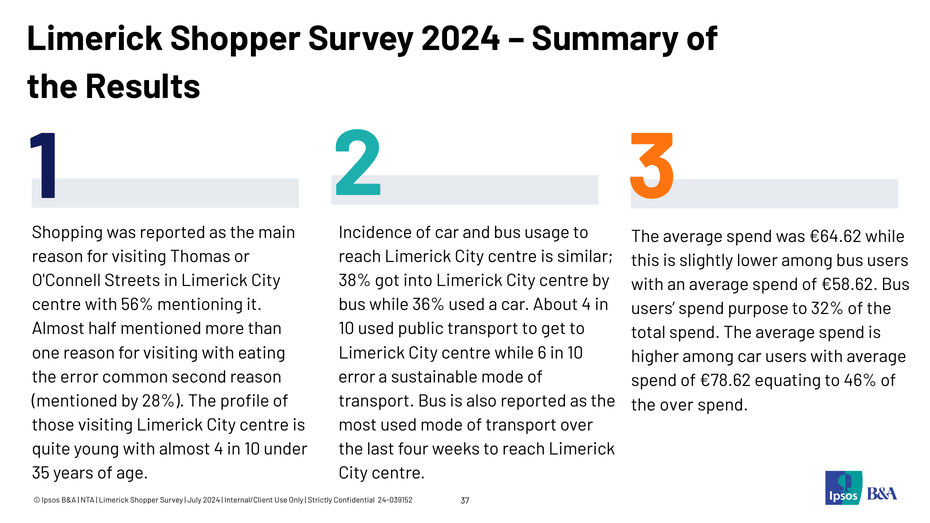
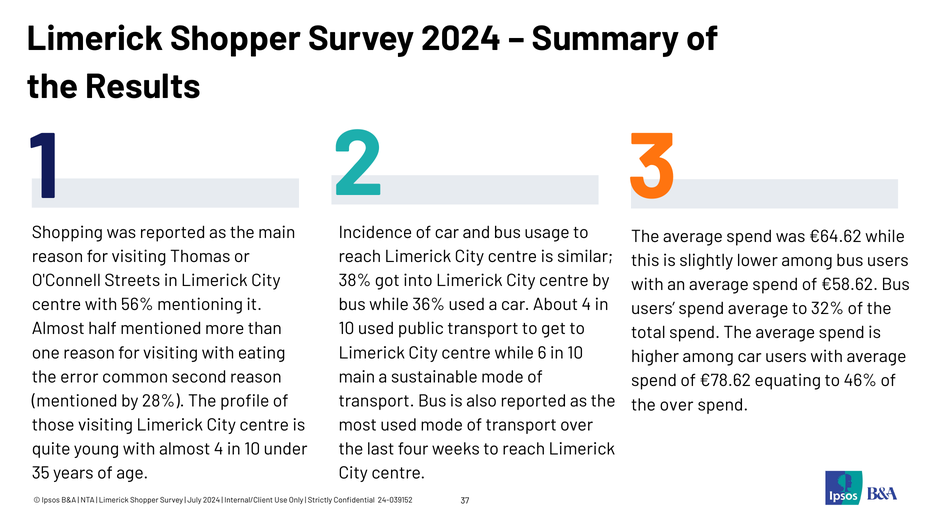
spend purpose: purpose -> average
error at (357, 377): error -> main
